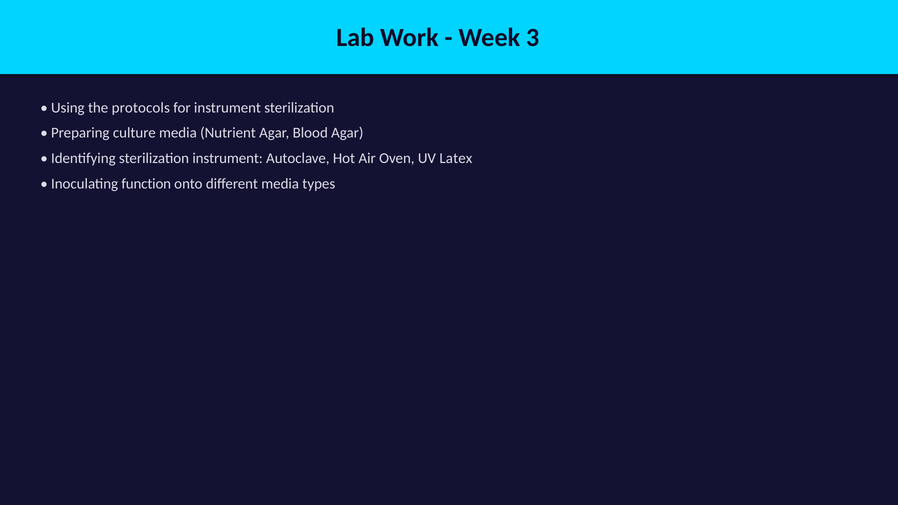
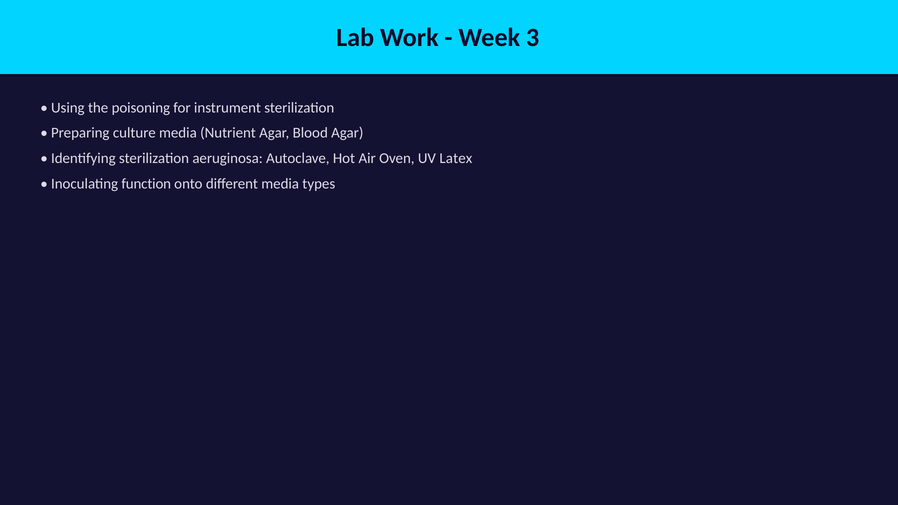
protocols: protocols -> poisoning
sterilization instrument: instrument -> aeruginosa
